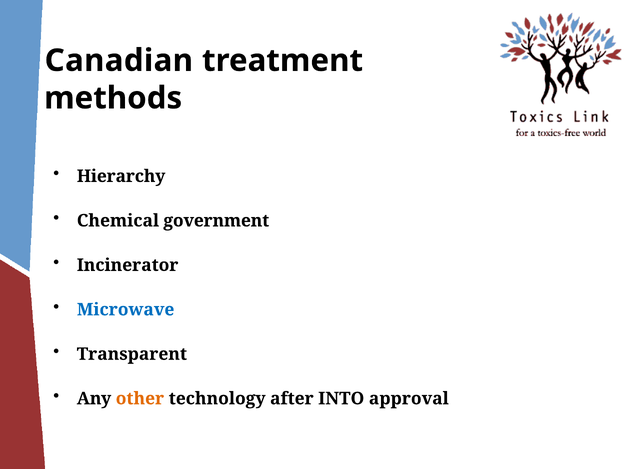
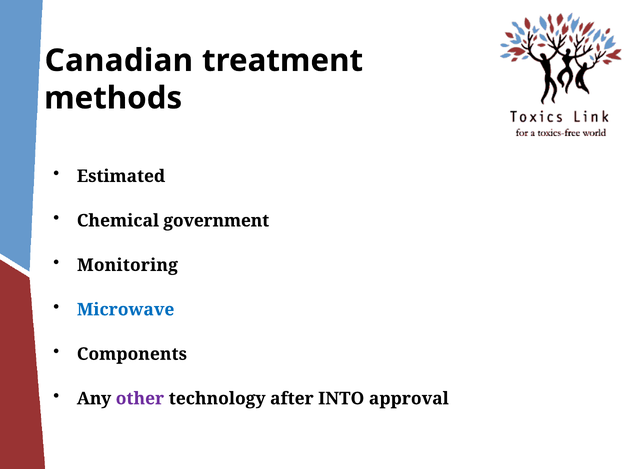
Hierarchy: Hierarchy -> Estimated
Incinerator: Incinerator -> Monitoring
Transparent: Transparent -> Components
other colour: orange -> purple
